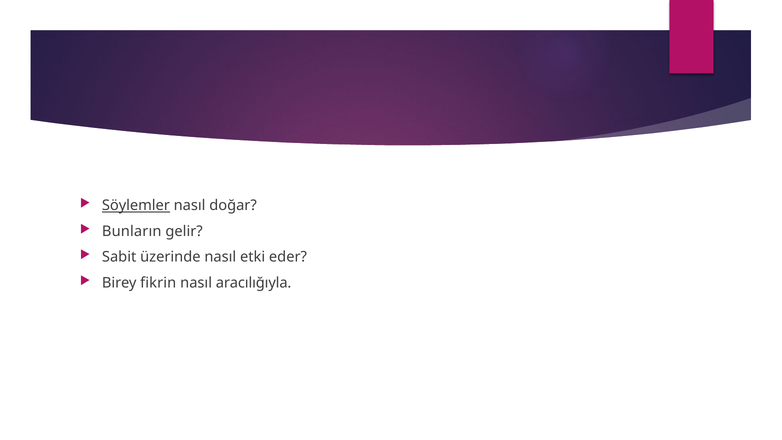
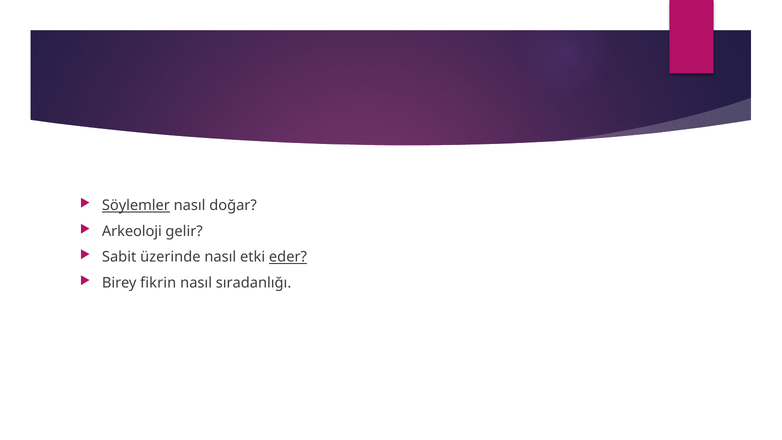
Bunların: Bunların -> Arkeoloji
eder underline: none -> present
aracılığıyla: aracılığıyla -> sıradanlığı
